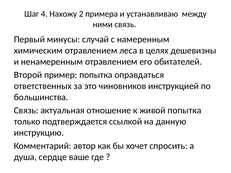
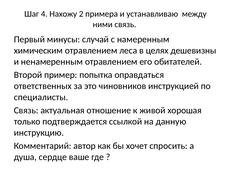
большинства: большинства -> специалисты
живой попытка: попытка -> хорошая
